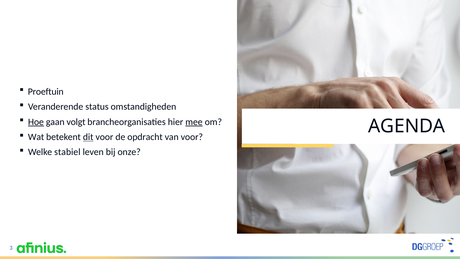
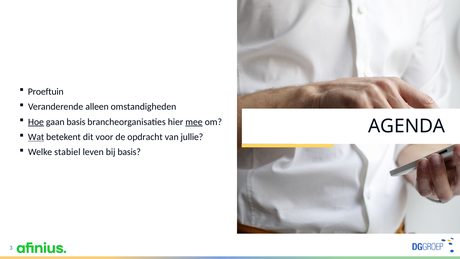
status: status -> alleen
gaan volgt: volgt -> basis
Wat underline: none -> present
dit underline: present -> none
van voor: voor -> jullie
bij onze: onze -> basis
